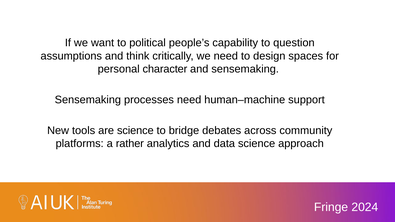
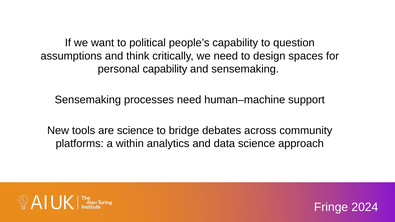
personal character: character -> capability
rather: rather -> within
